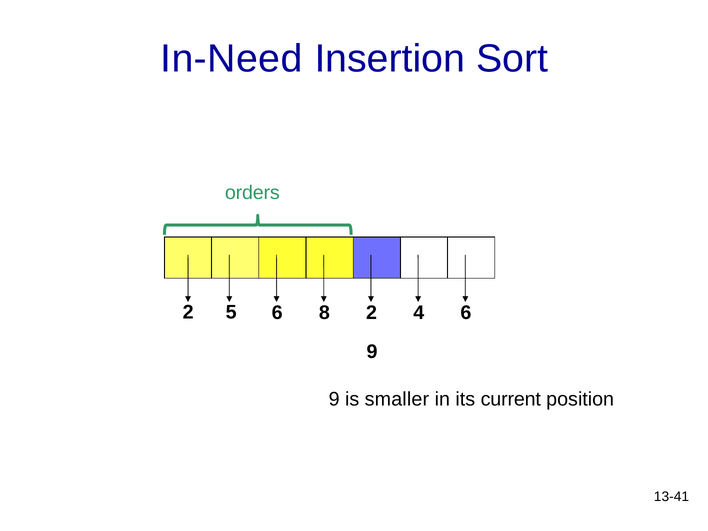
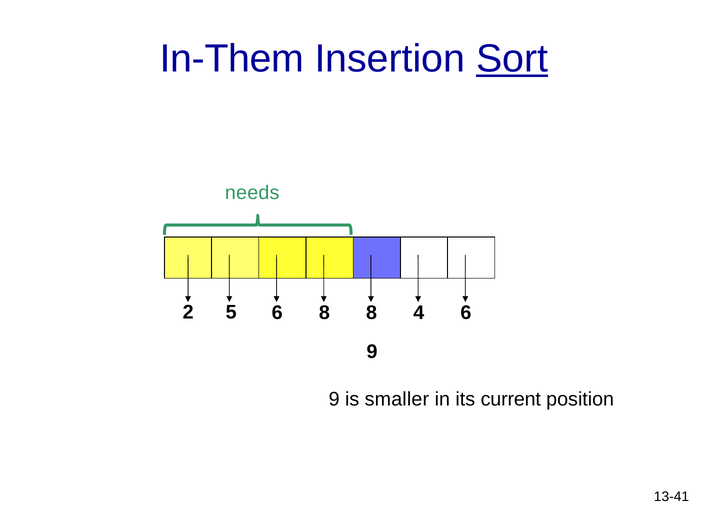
In-Need: In-Need -> In-Them
Sort underline: none -> present
orders: orders -> needs
8 2: 2 -> 8
